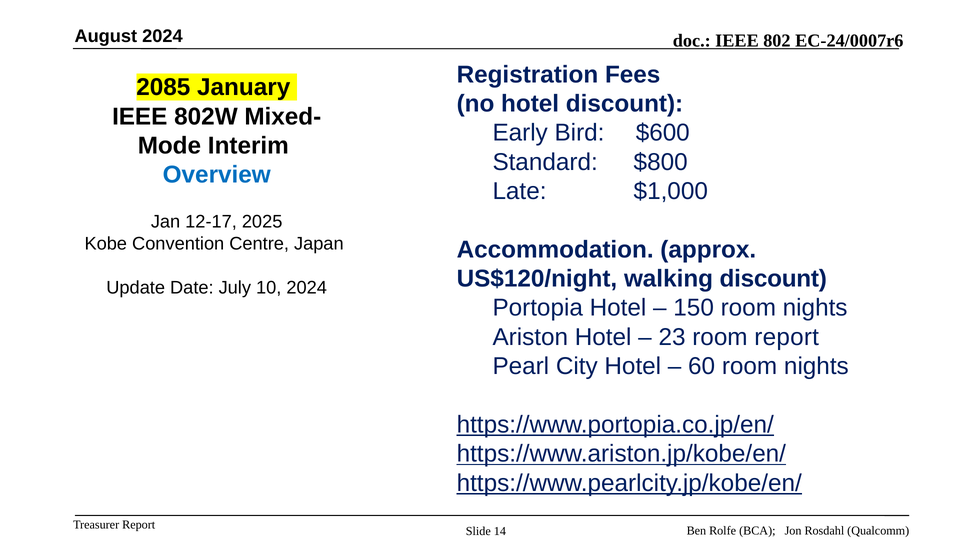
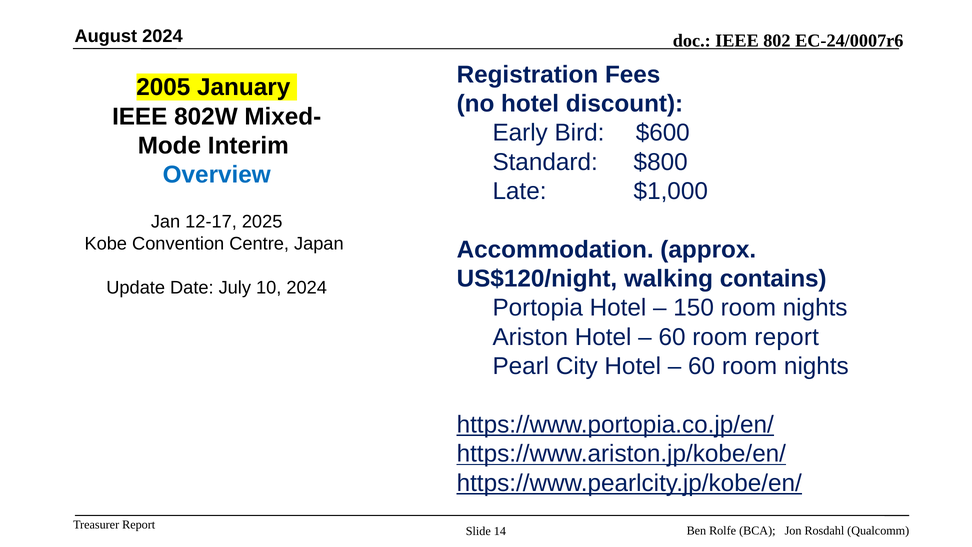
2085: 2085 -> 2005
walking discount: discount -> contains
23 at (672, 337): 23 -> 60
